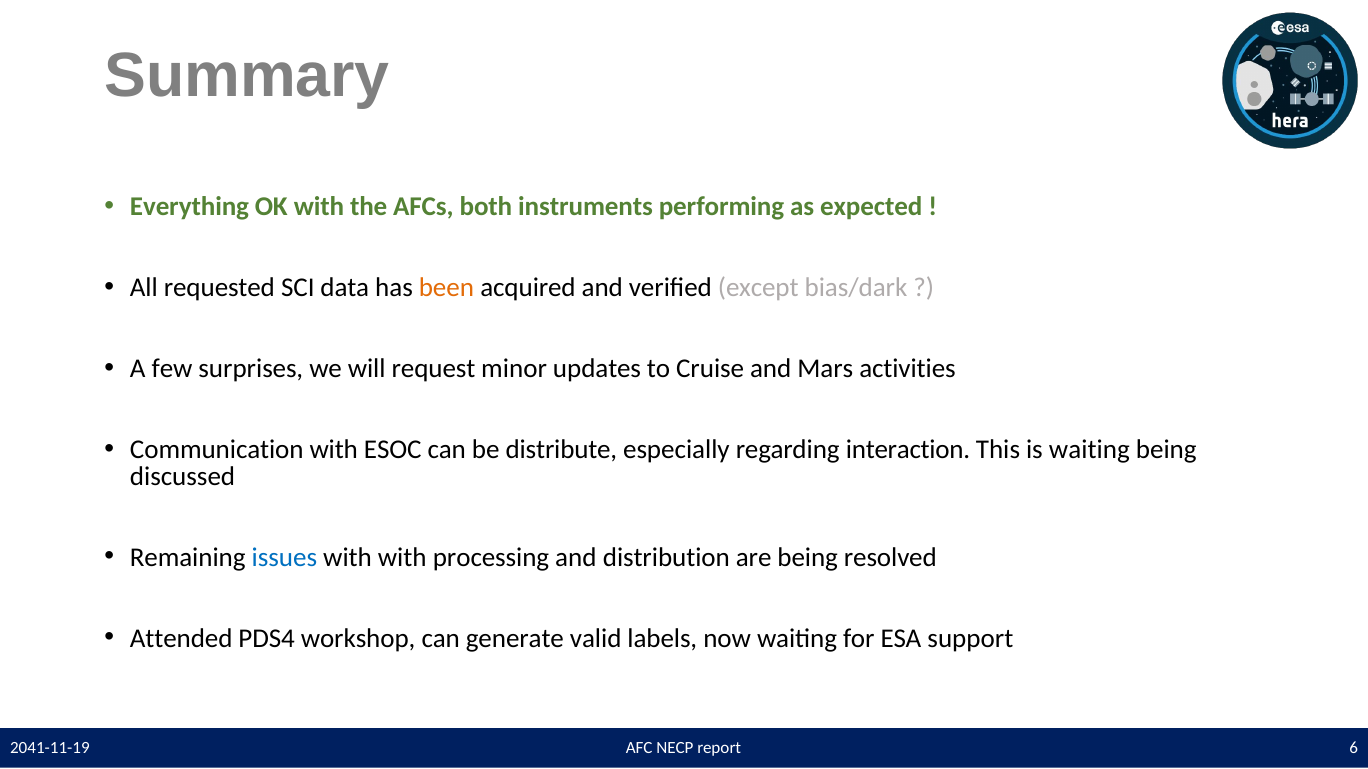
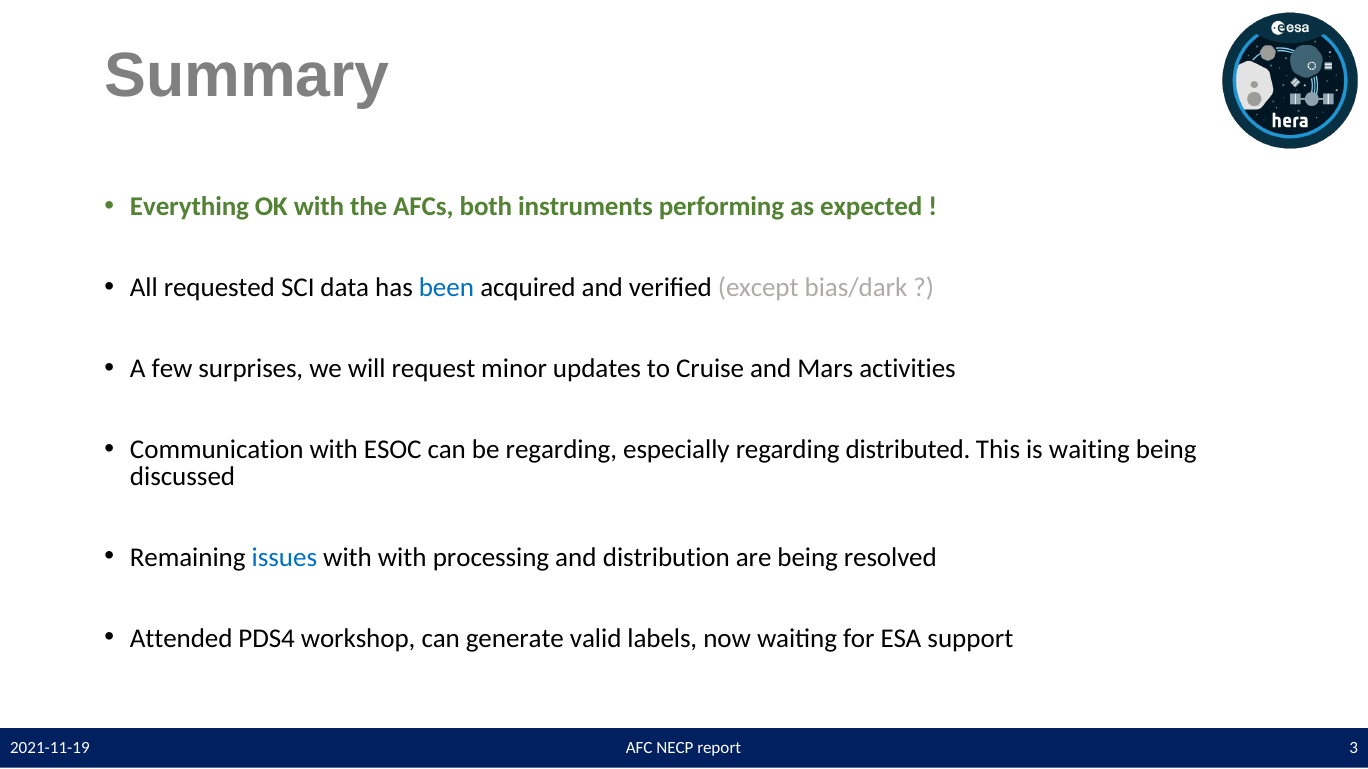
been colour: orange -> blue
be distribute: distribute -> regarding
interaction: interaction -> distributed
6: 6 -> 3
2041-11-19: 2041-11-19 -> 2021-11-19
